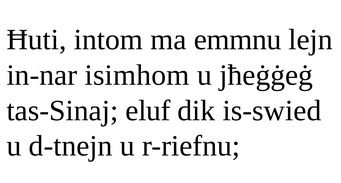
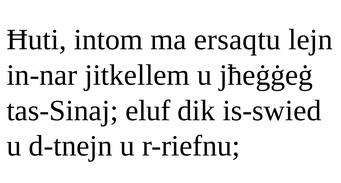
emmnu: emmnu -> ersaqtu
isimhom: isimhom -> jitkellem
